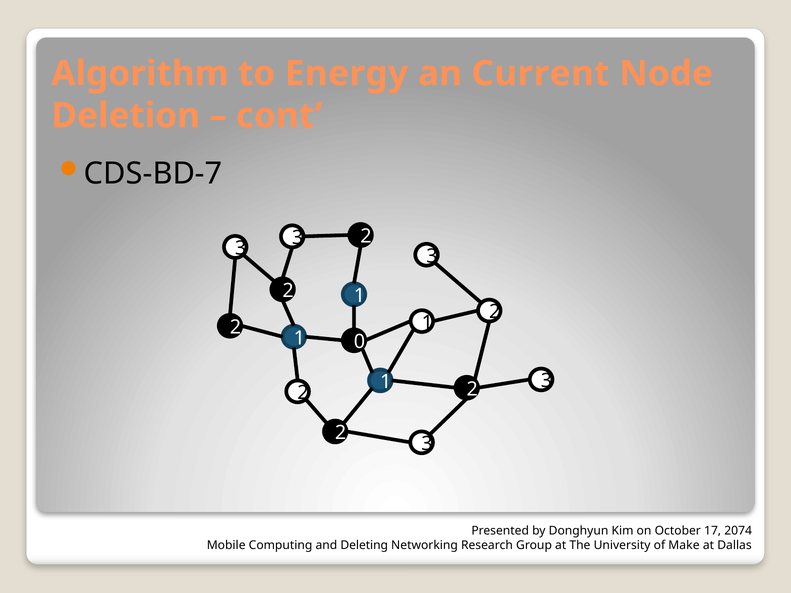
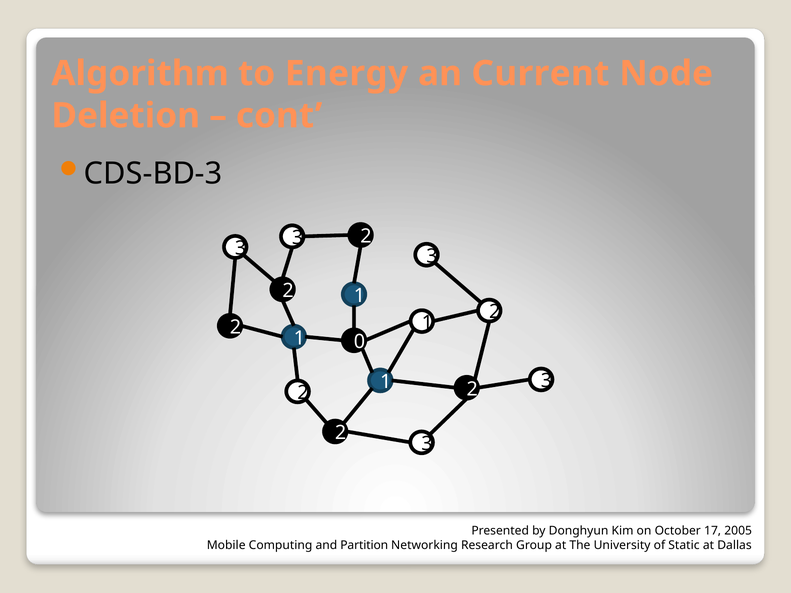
CDS-BD-7: CDS-BD-7 -> CDS-BD-3
2074: 2074 -> 2005
Deleting: Deleting -> Partition
Make: Make -> Static
